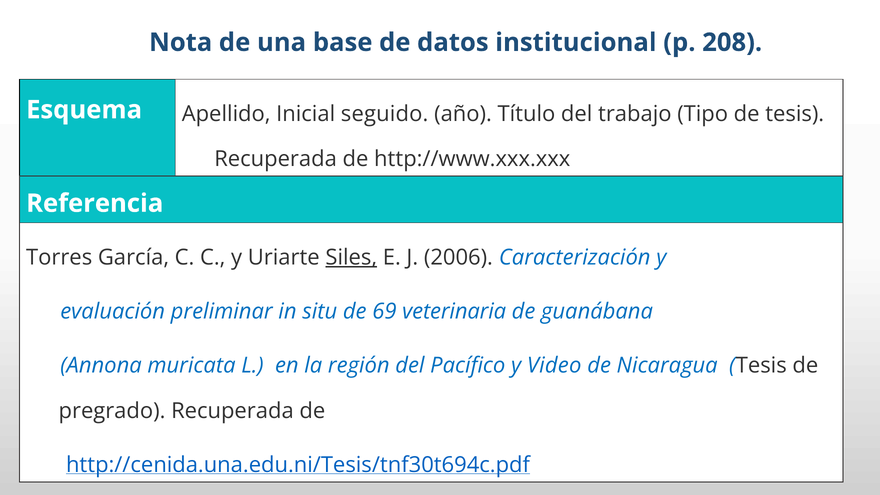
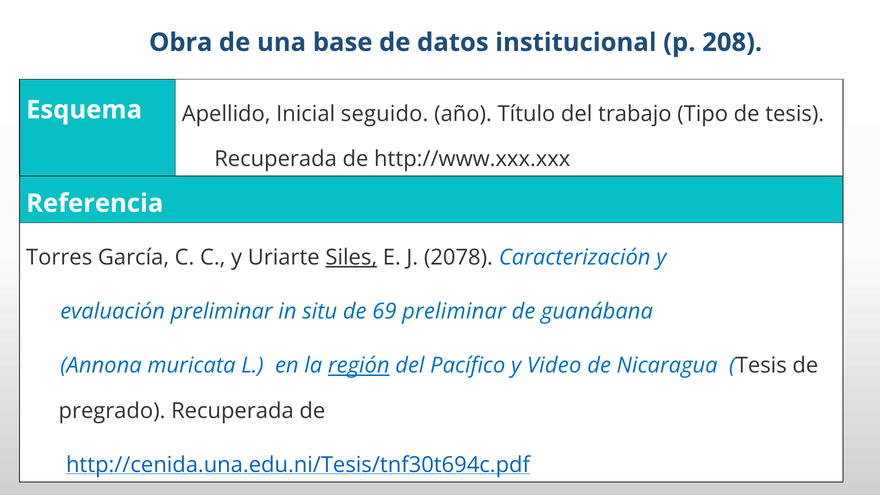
Nota: Nota -> Obra
2006: 2006 -> 2078
69 veterinaria: veterinaria -> preliminar
región underline: none -> present
